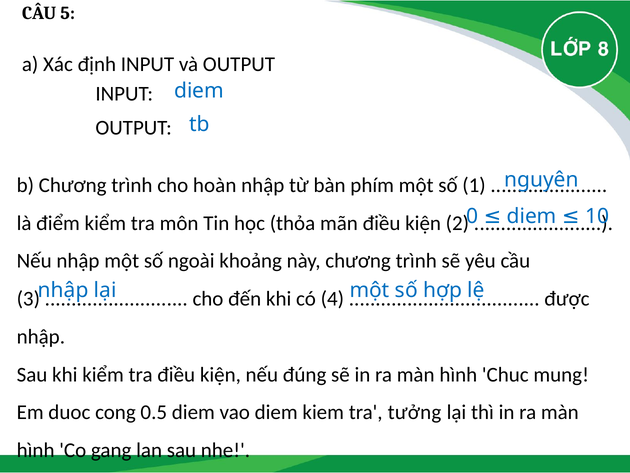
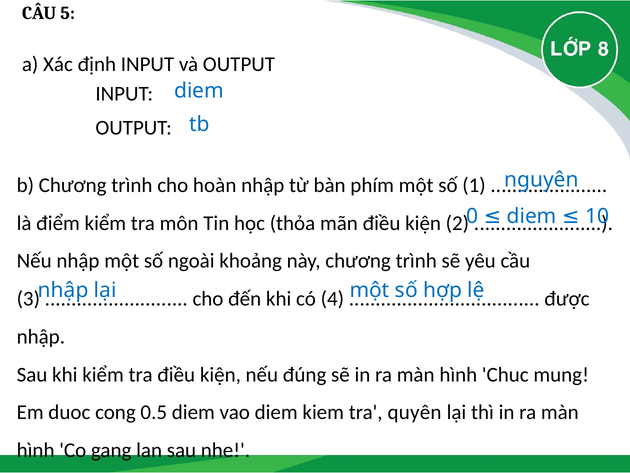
tưởng: tưởng -> quyên
